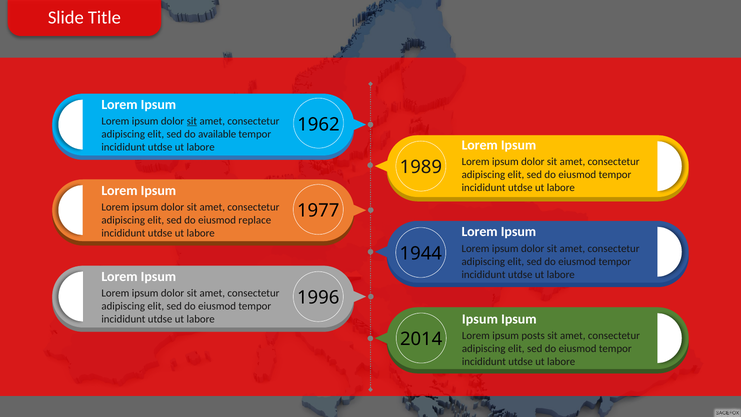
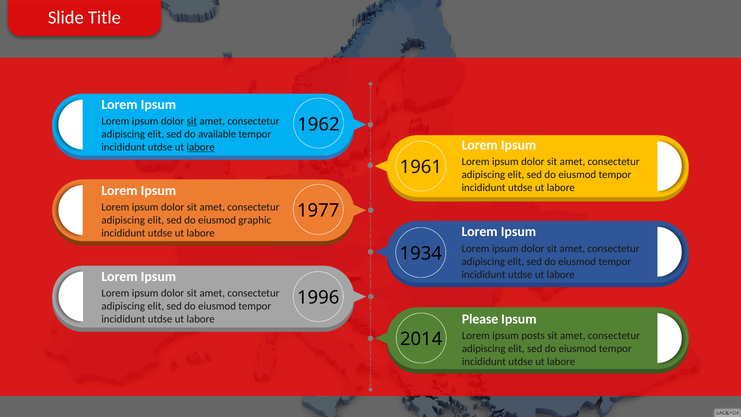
labore at (201, 147) underline: none -> present
1989: 1989 -> 1961
replace: replace -> graphic
1944: 1944 -> 1934
Ipsum at (480, 319): Ipsum -> Please
